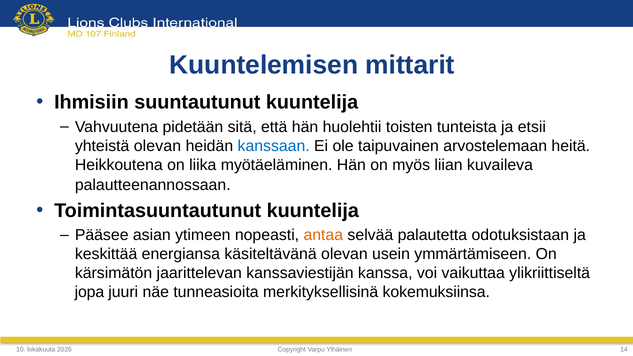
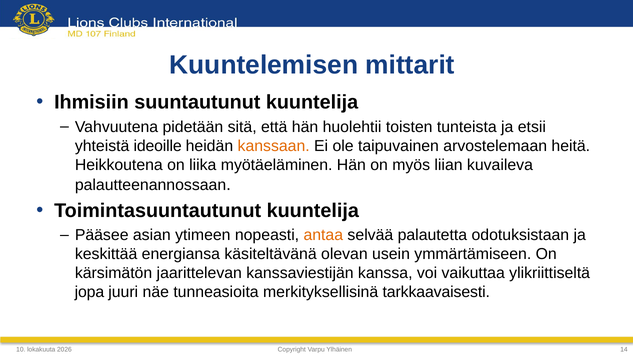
yhteistä olevan: olevan -> ideoille
kanssaan colour: blue -> orange
kokemuksiinsa: kokemuksiinsa -> tarkkaavaisesti
